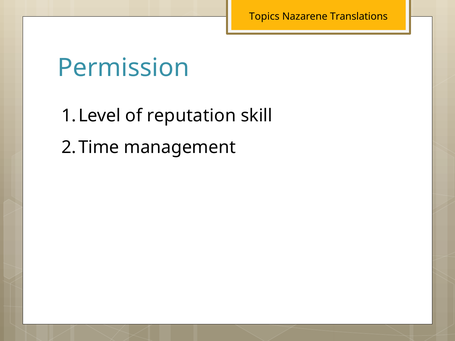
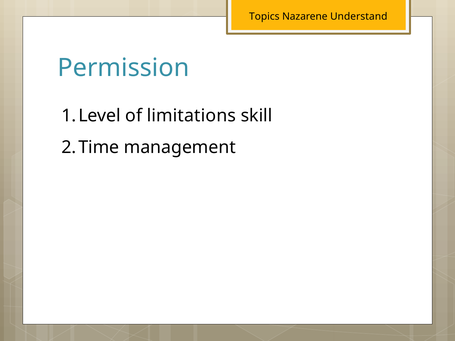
Translations: Translations -> Understand
reputation: reputation -> limitations
